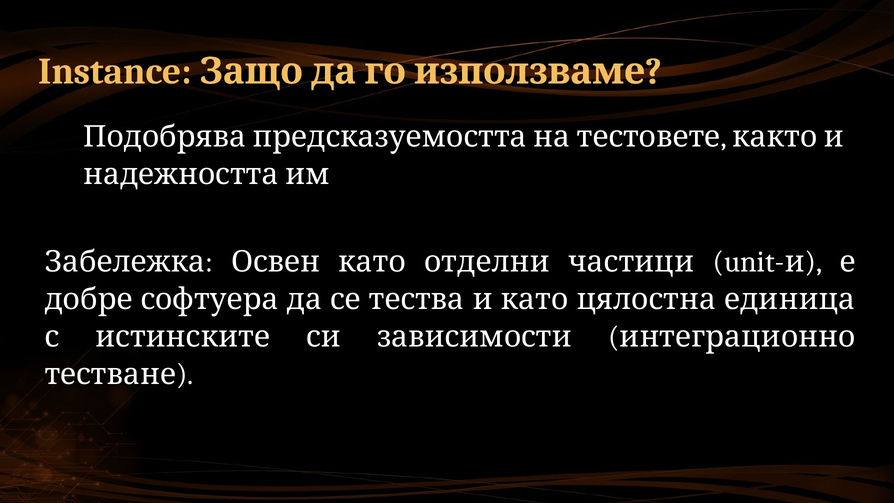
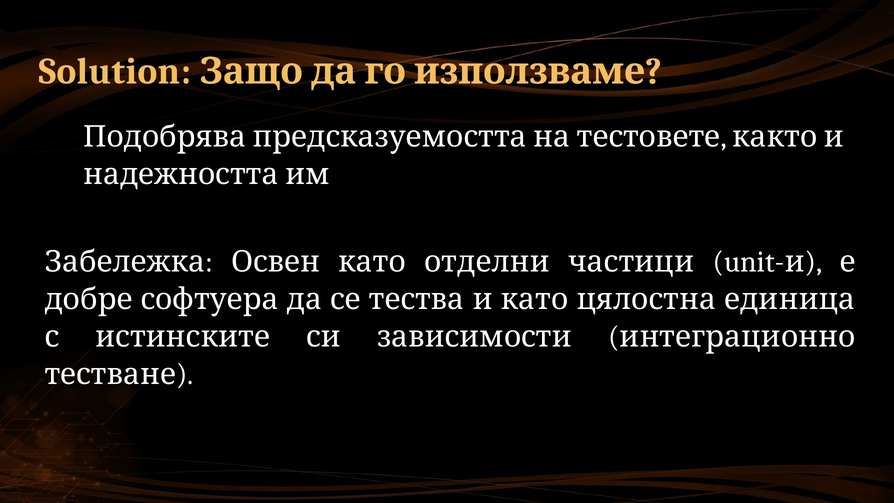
Instance: Instance -> Solution
